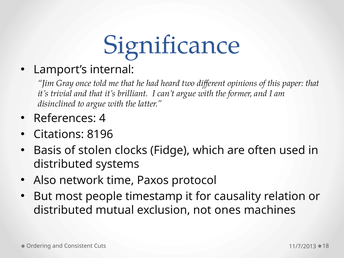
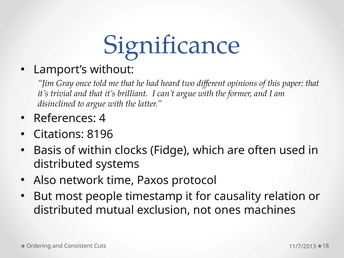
internal: internal -> without
stolen: stolen -> within
